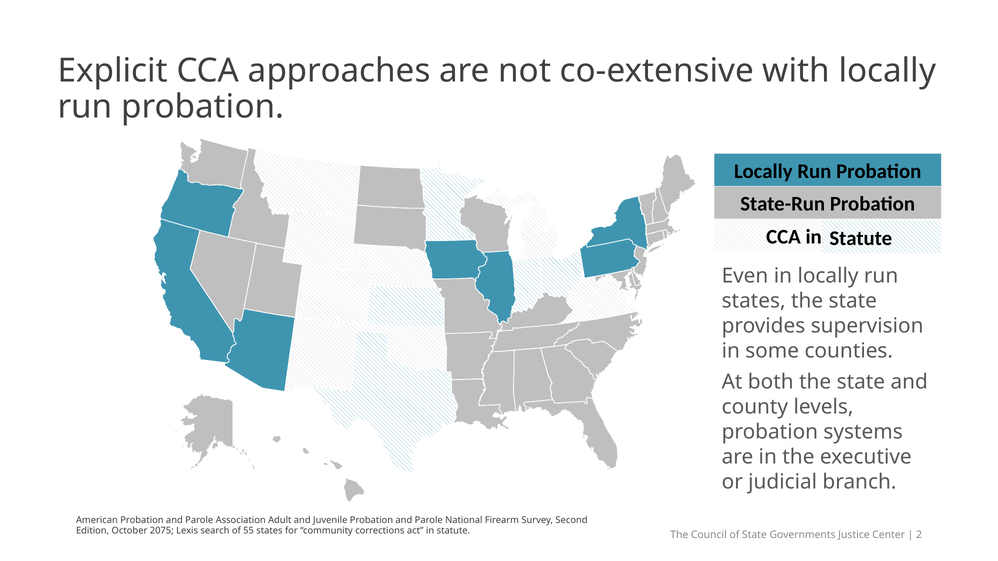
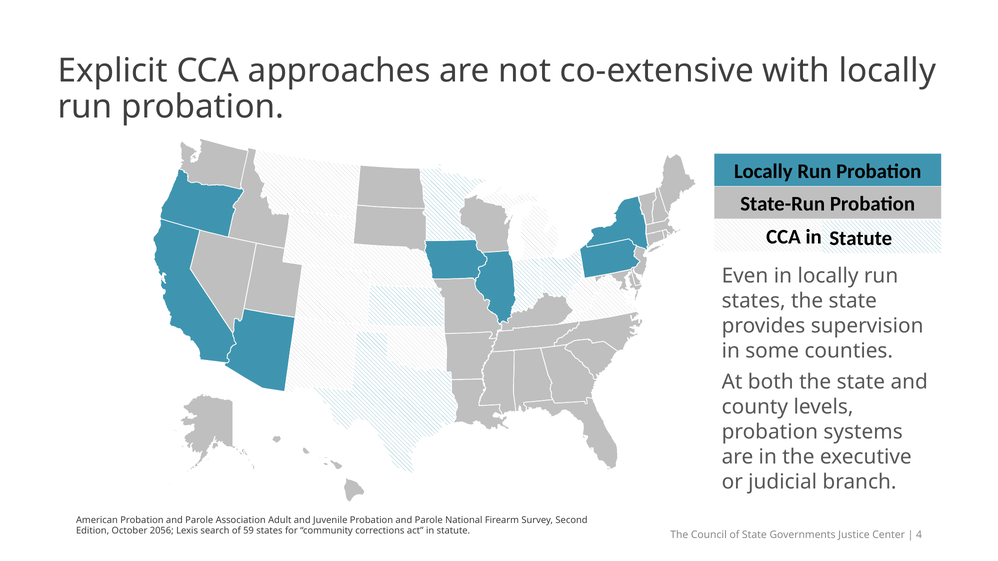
2075: 2075 -> 2056
55: 55 -> 59
2: 2 -> 4
